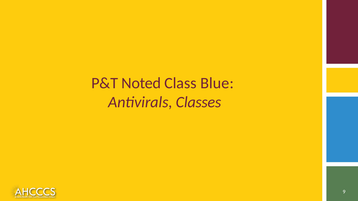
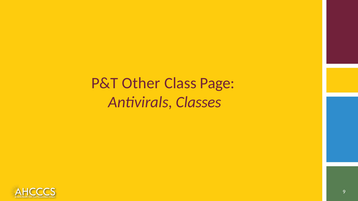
Noted: Noted -> Other
Blue: Blue -> Page
